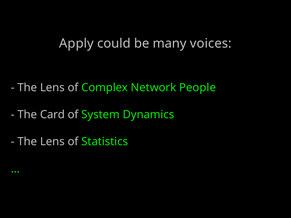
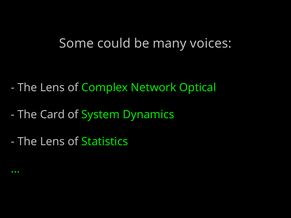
Apply: Apply -> Some
People: People -> Optical
